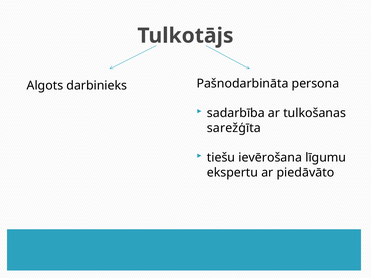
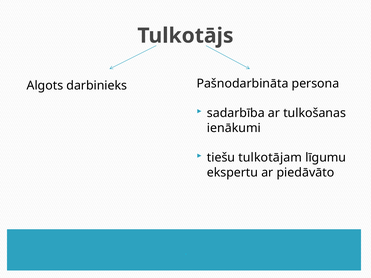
sarežģīta: sarežģīta -> ienākumi
ievērošana: ievērošana -> tulkotājam
